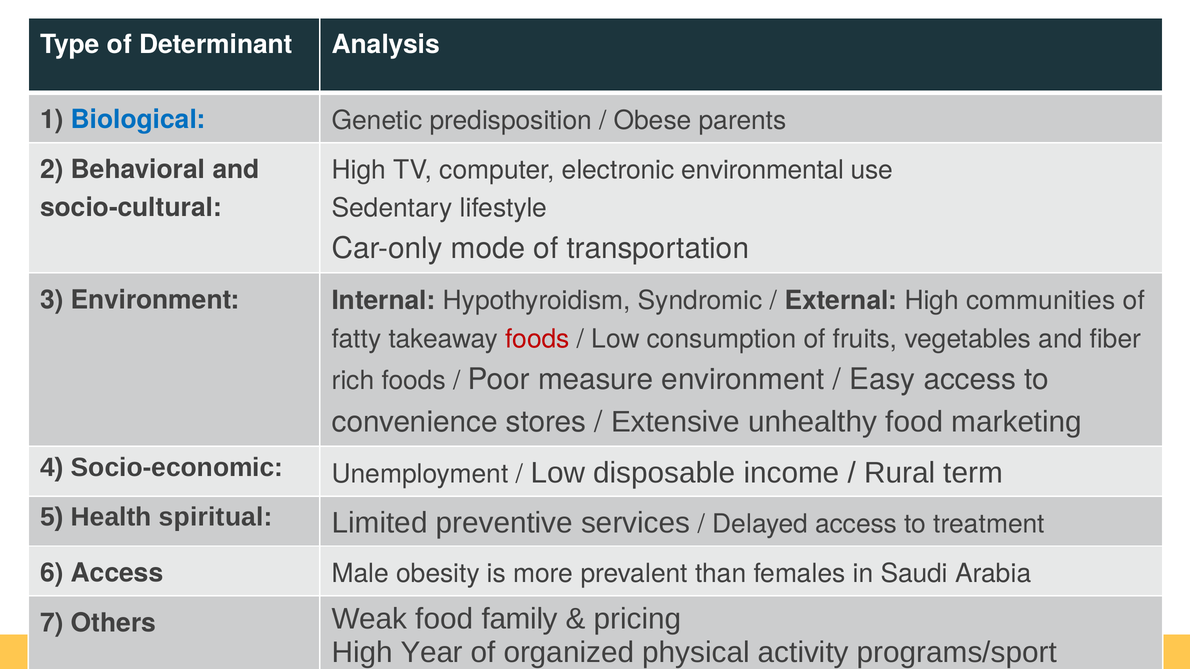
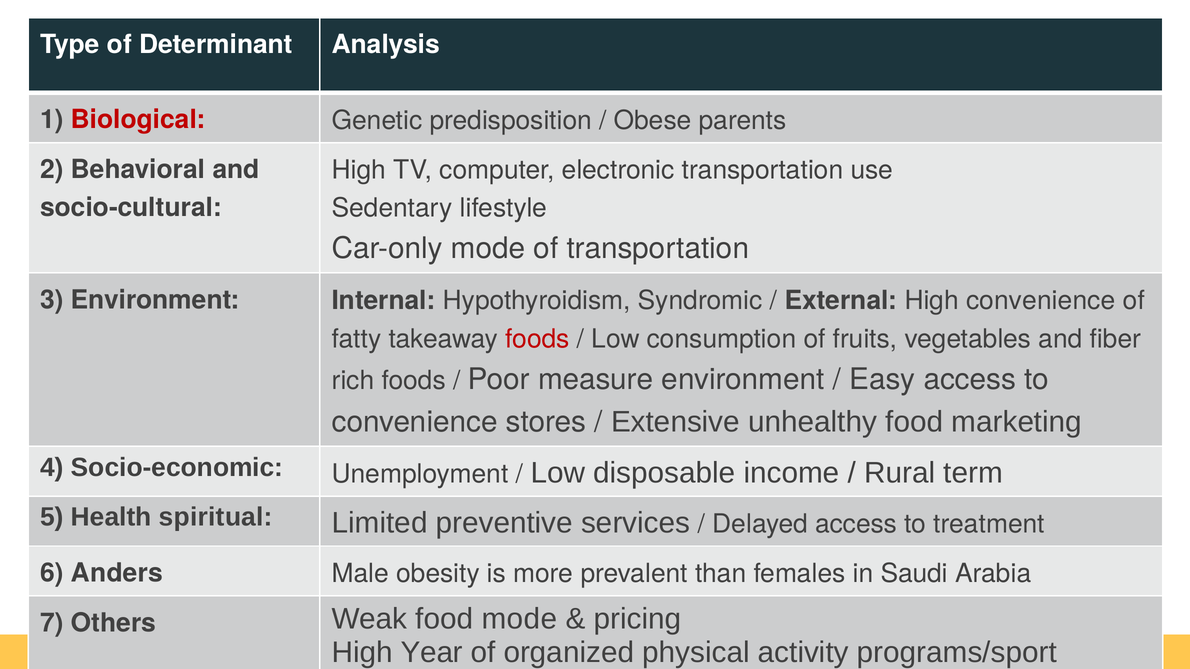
Biological colour: blue -> red
electronic environmental: environmental -> transportation
High communities: communities -> convenience
6 Access: Access -> Anders
food family: family -> mode
